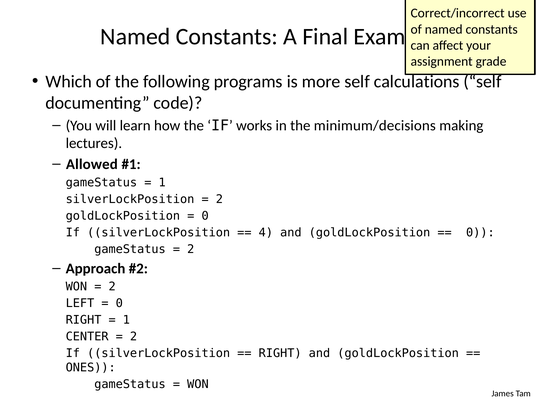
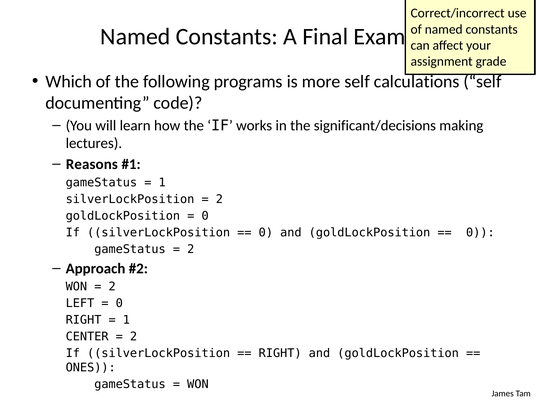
minimum/decisions: minimum/decisions -> significant/decisions
Allowed: Allowed -> Reasons
4 at (266, 233): 4 -> 0
